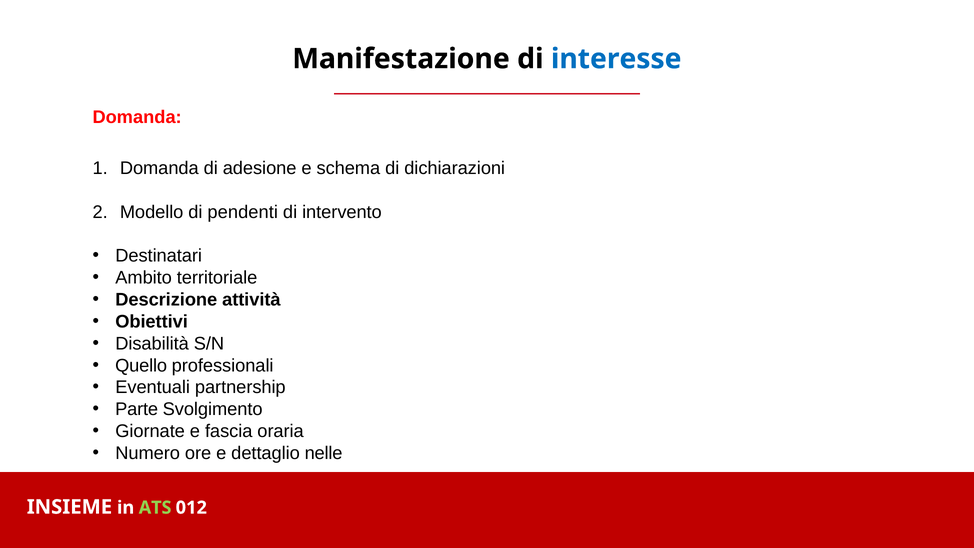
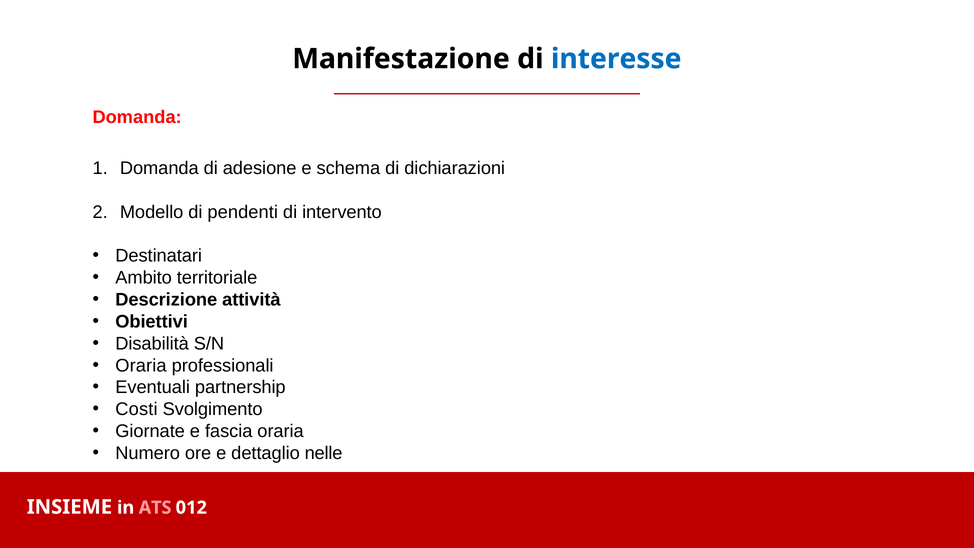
Quello at (141, 365): Quello -> Oraria
Parte: Parte -> Costi
ATS colour: light green -> pink
